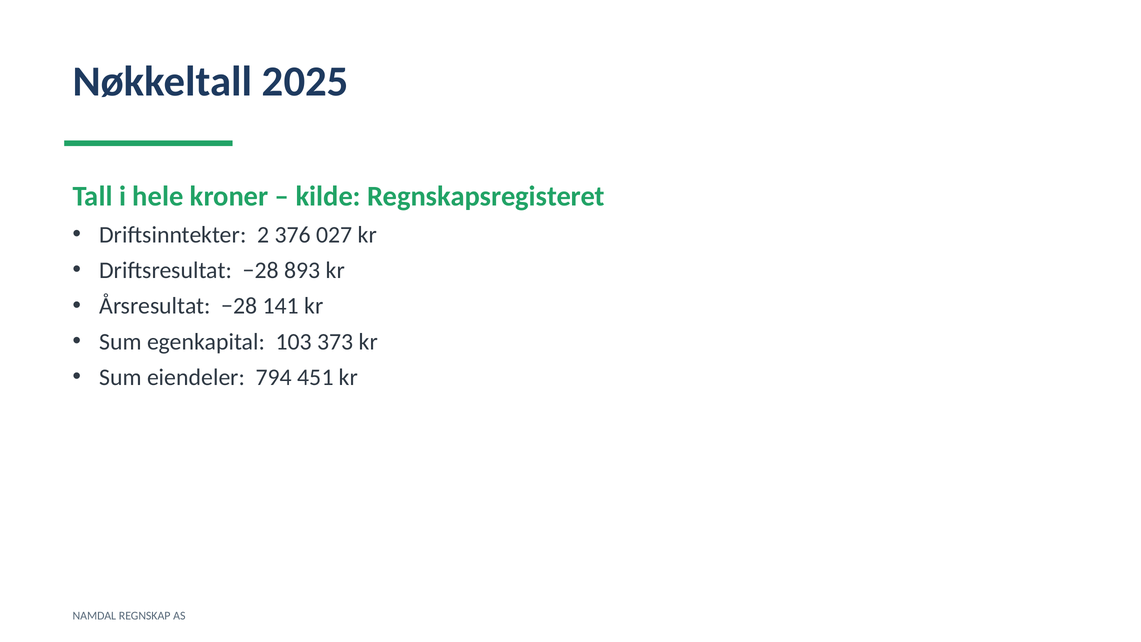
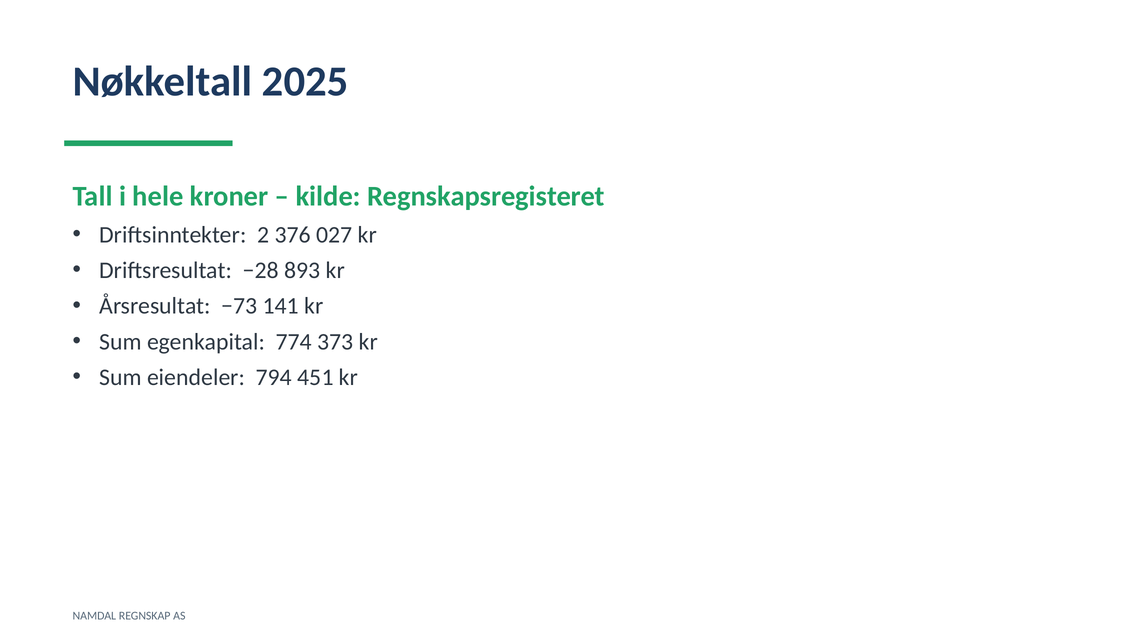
Årsresultat −28: −28 -> −73
103: 103 -> 774
